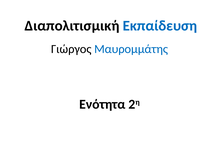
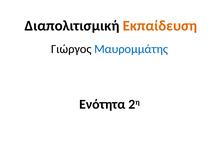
Εκπαίδευση colour: blue -> orange
